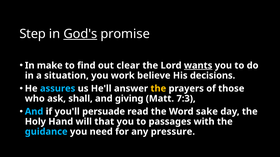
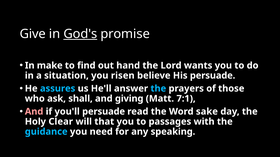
Step: Step -> Give
clear: clear -> hand
wants underline: present -> none
work: work -> risen
His decisions: decisions -> persuade
the at (158, 89) colour: yellow -> light blue
7:3: 7:3 -> 7:1
And at (34, 112) colour: light blue -> pink
Hand: Hand -> Clear
pressure: pressure -> speaking
